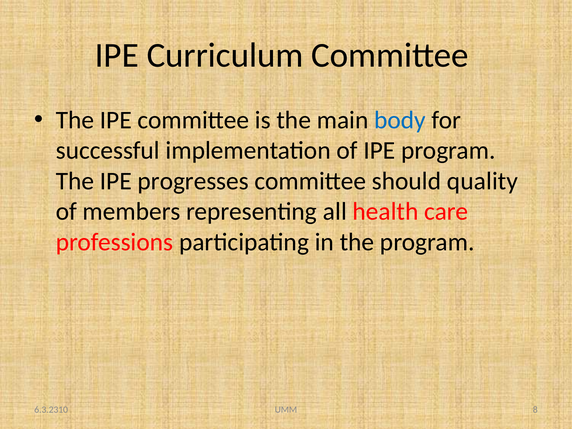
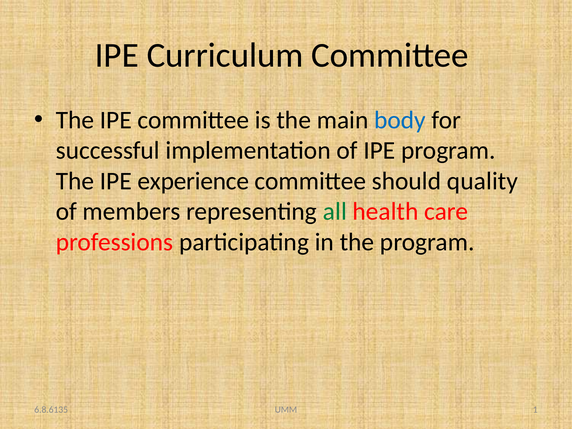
progresses: progresses -> experience
all colour: black -> green
8: 8 -> 1
6.3.2310: 6.3.2310 -> 6.8.6135
